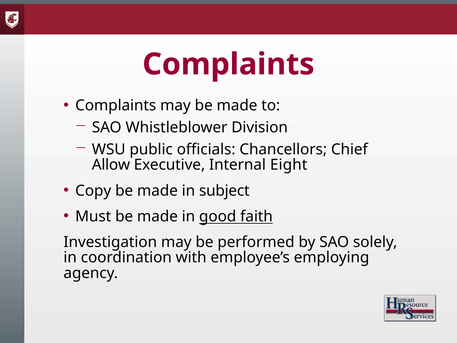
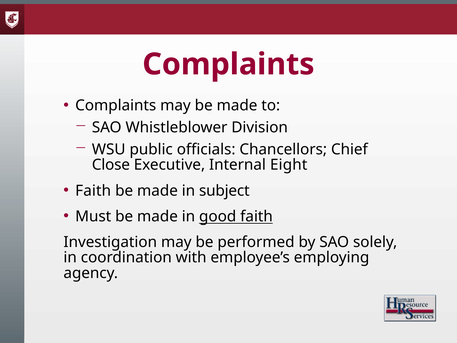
Allow: Allow -> Close
Copy at (93, 191): Copy -> Faith
